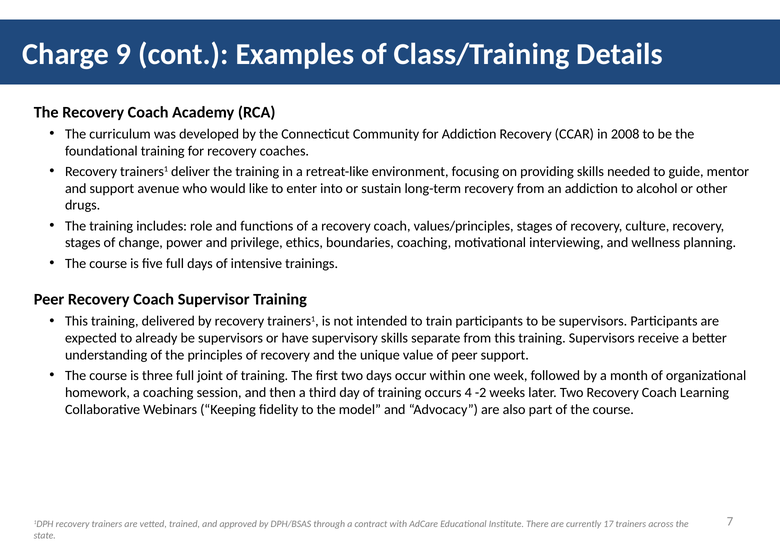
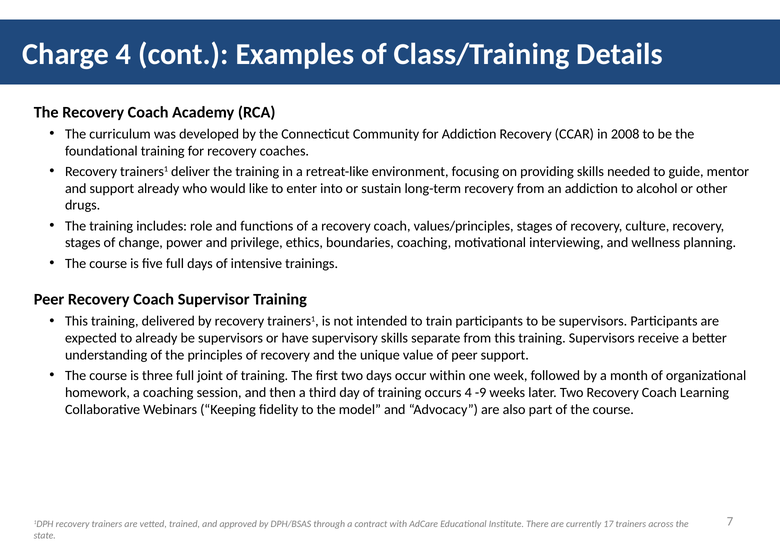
Charge 9: 9 -> 4
support avenue: avenue -> already
-2: -2 -> -9
